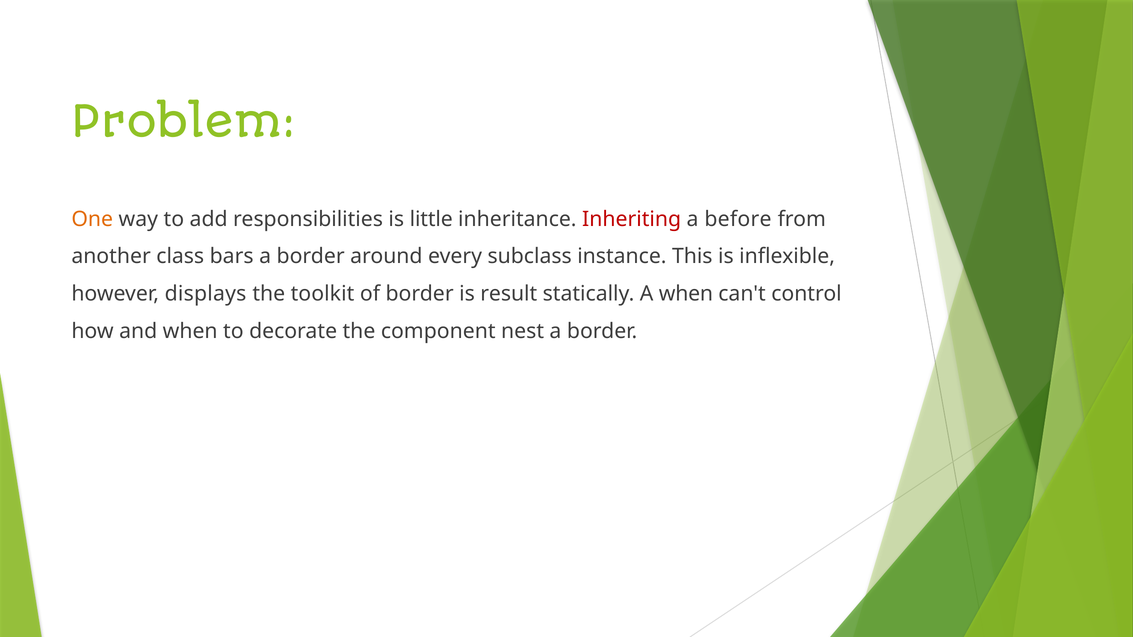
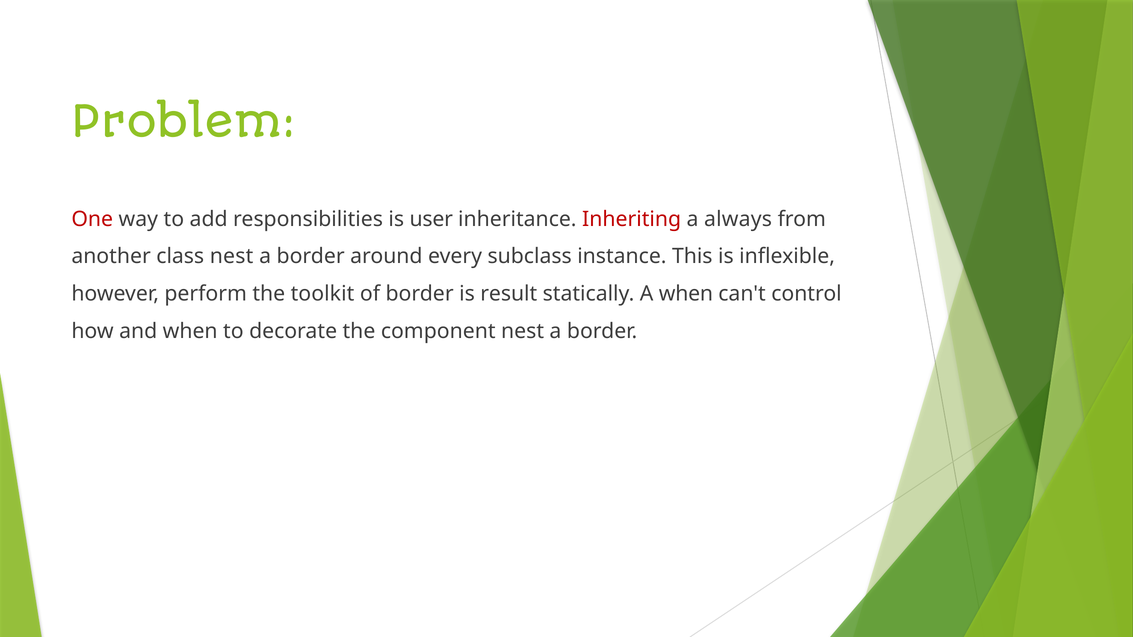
One colour: orange -> red
little: little -> user
before: before -> always
class bars: bars -> nest
displays: displays -> perform
